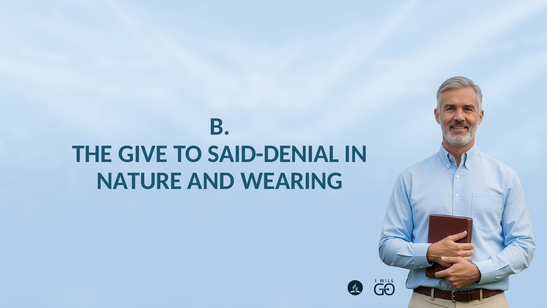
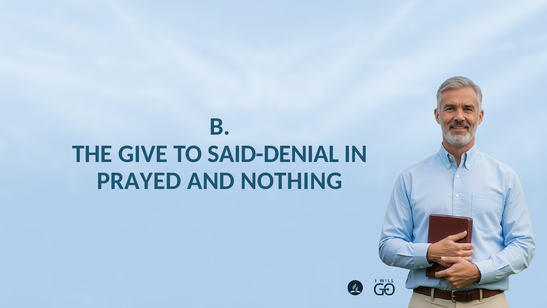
NATURE: NATURE -> PRAYED
WEARING: WEARING -> NOTHING
